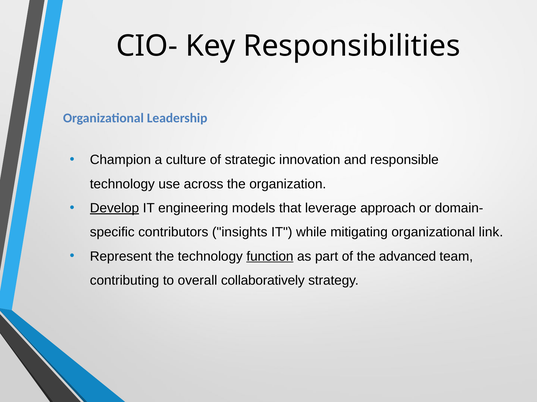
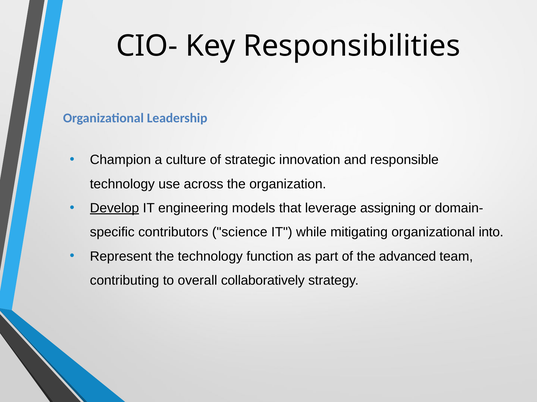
approach: approach -> assigning
insights: insights -> science
link: link -> into
function underline: present -> none
